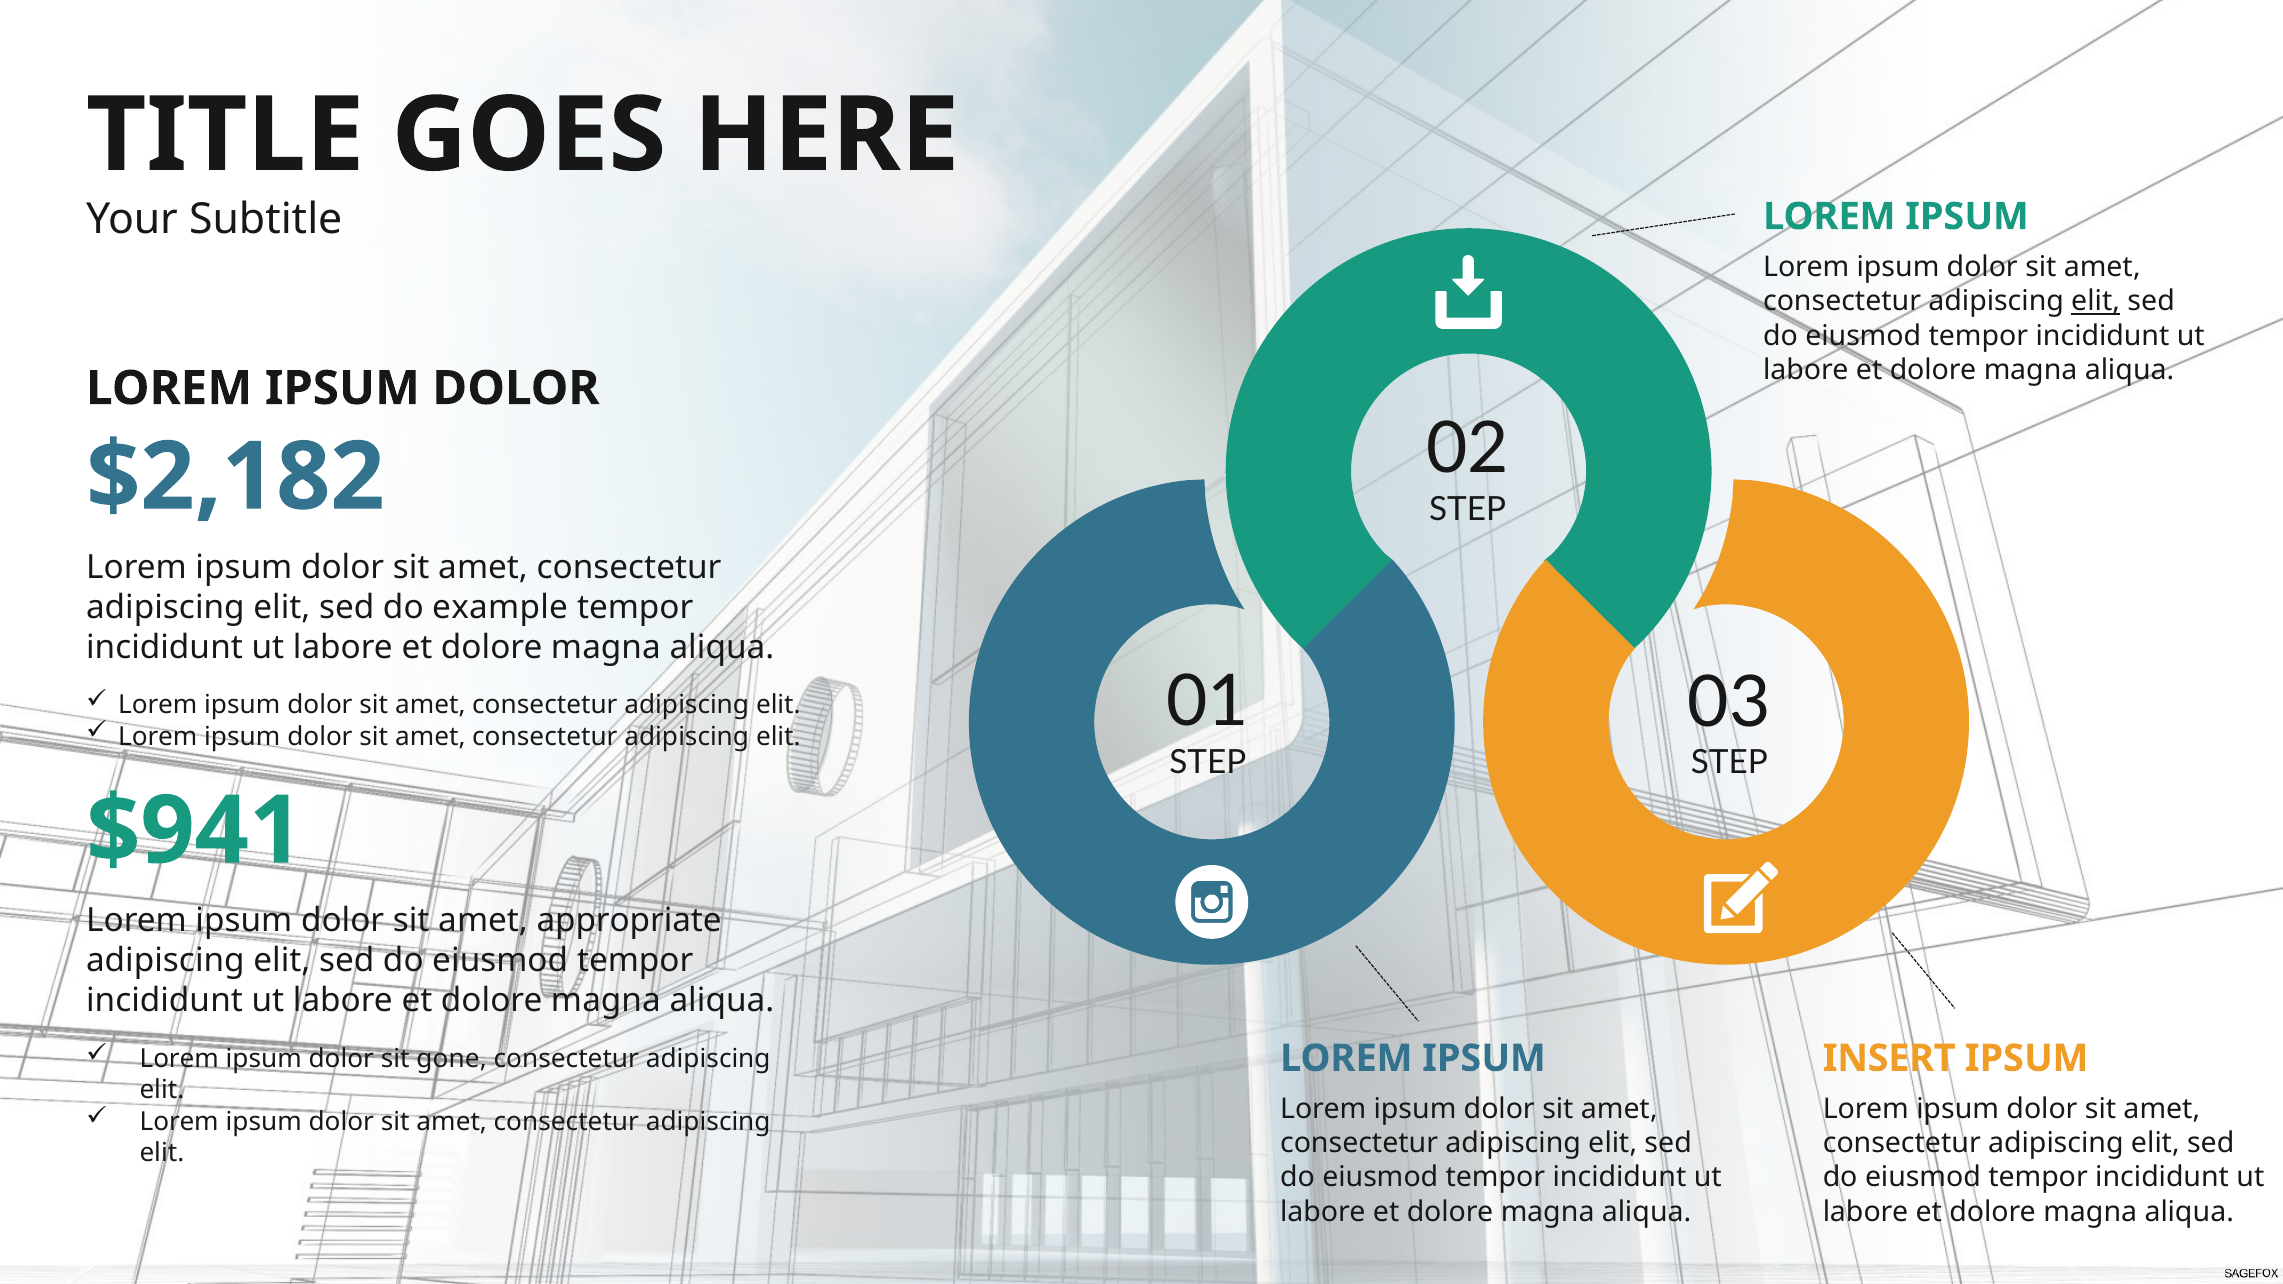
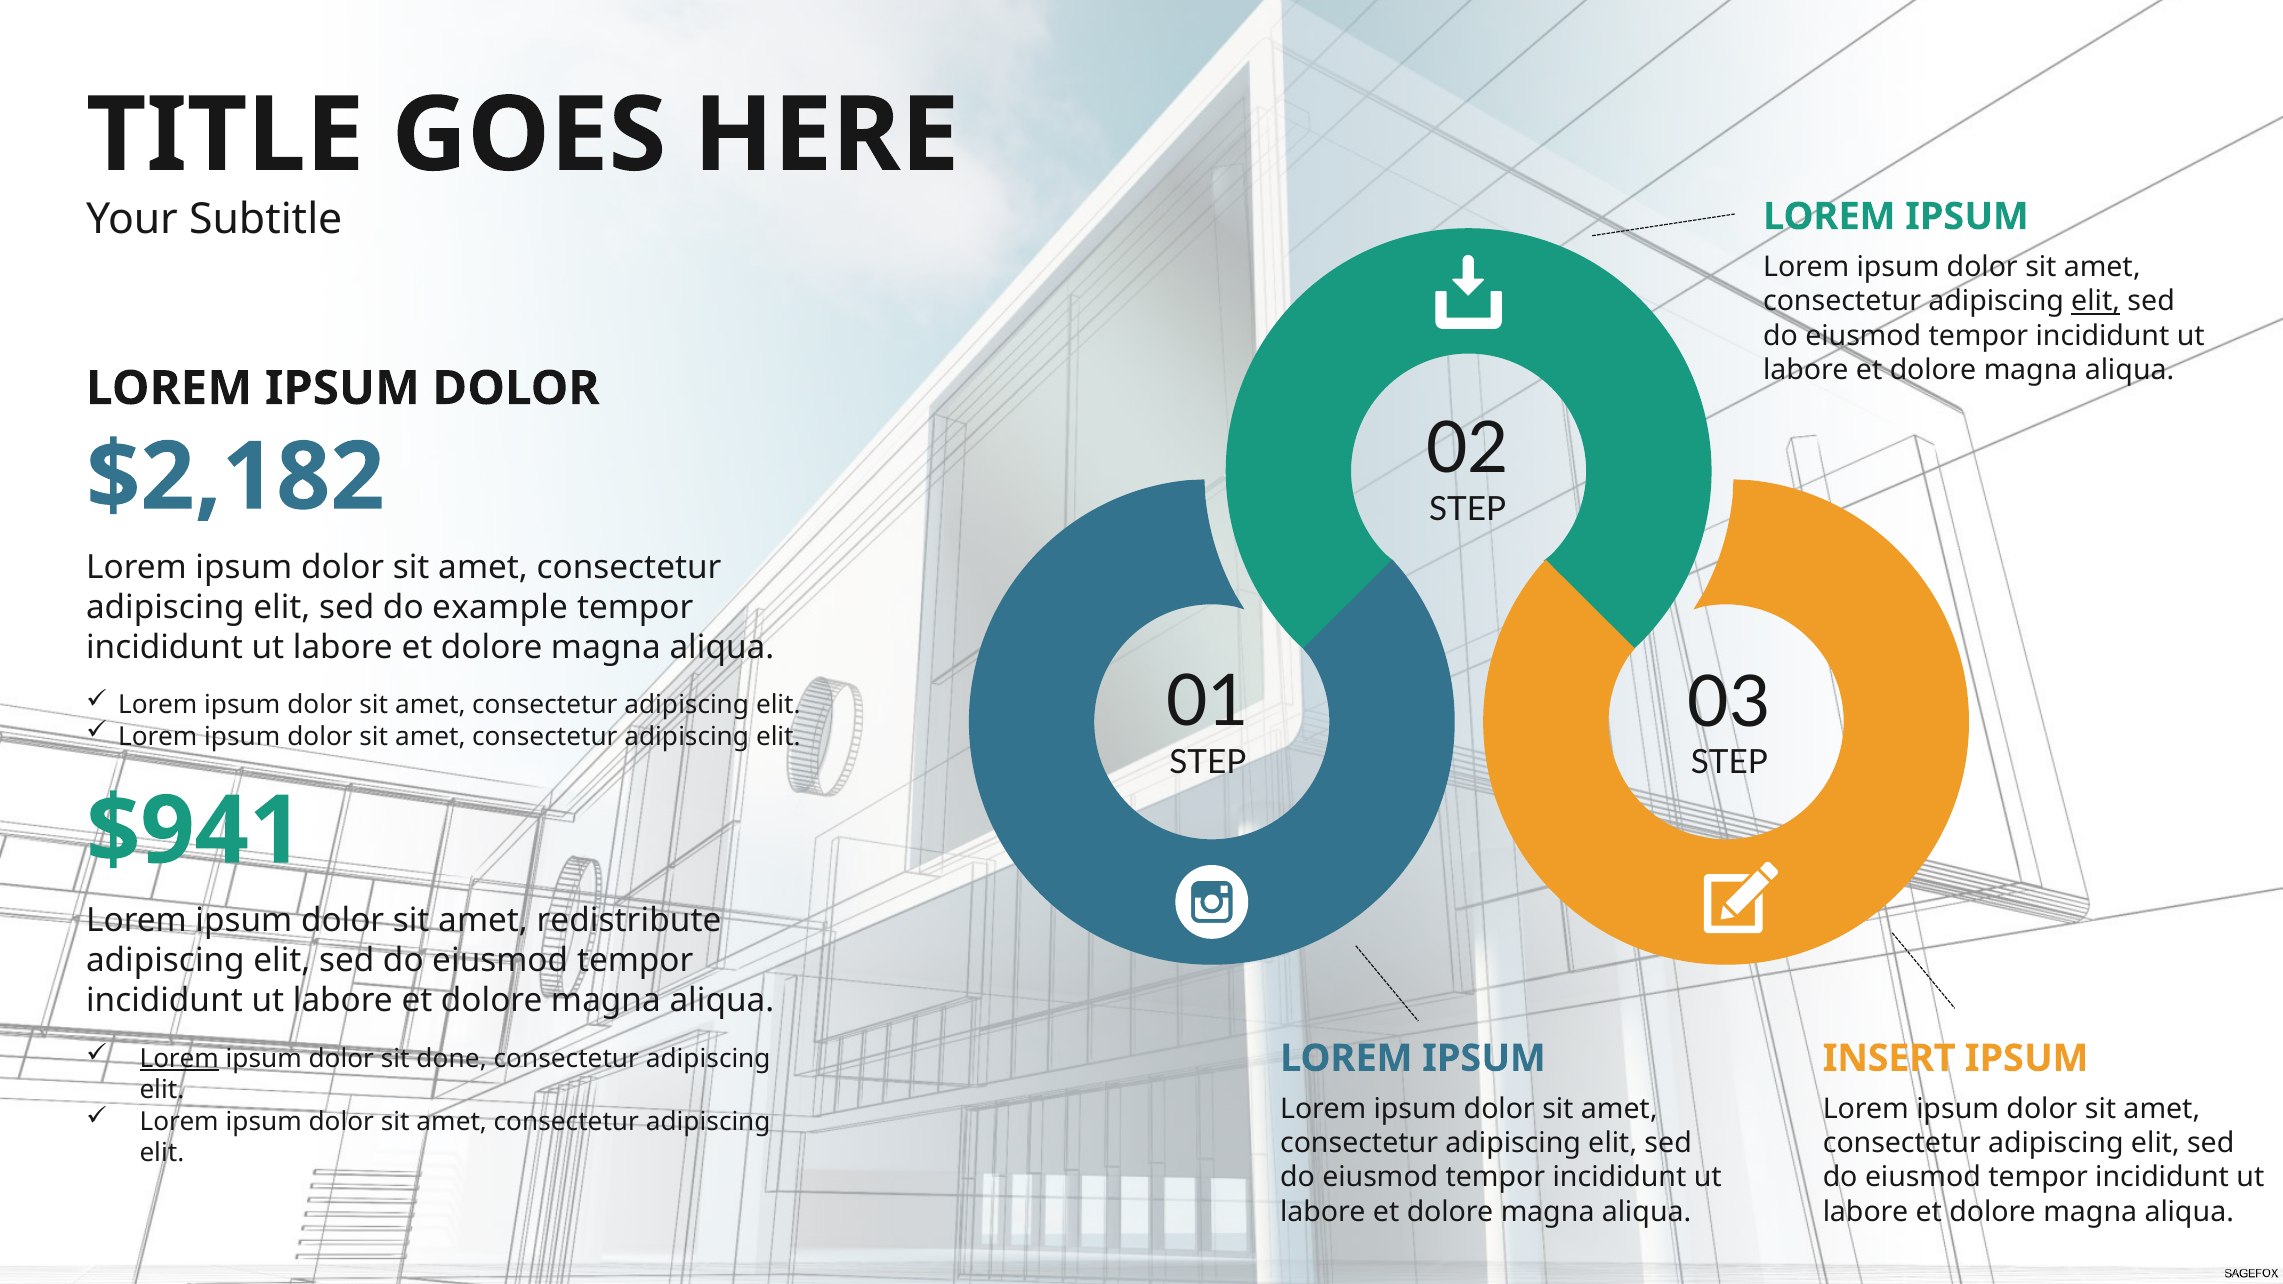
appropriate: appropriate -> redistribute
Lorem at (179, 1059) underline: none -> present
gone: gone -> done
